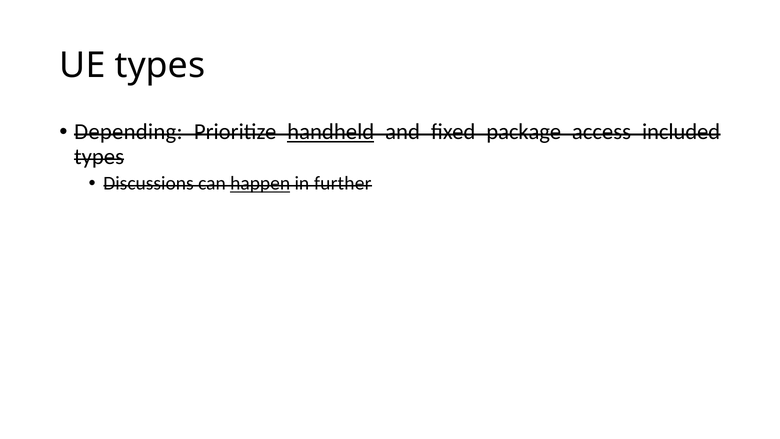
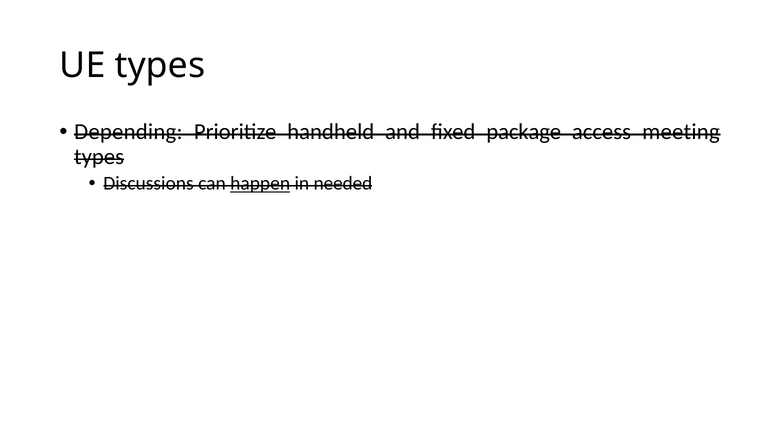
handheld underline: present -> none
included: included -> meeting
further: further -> needed
